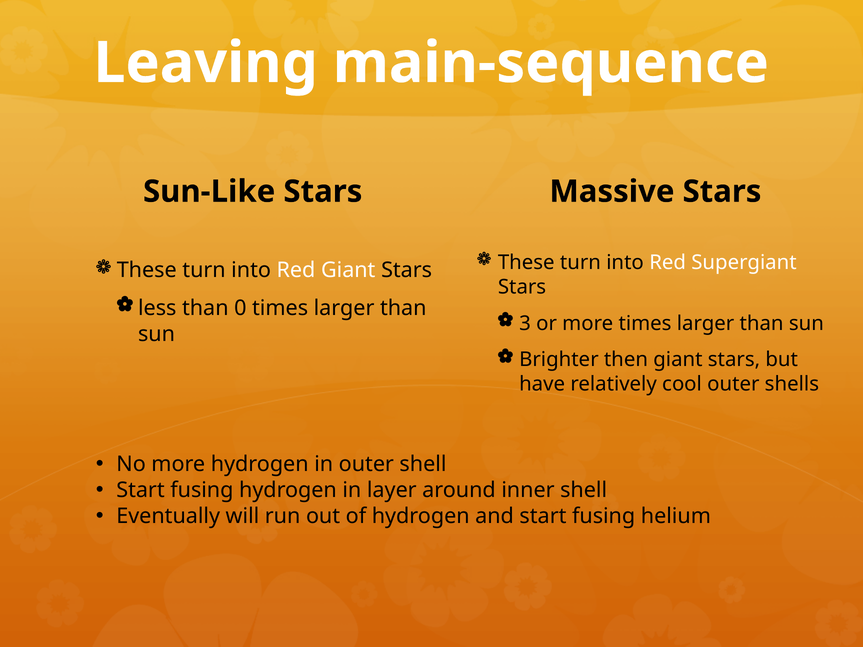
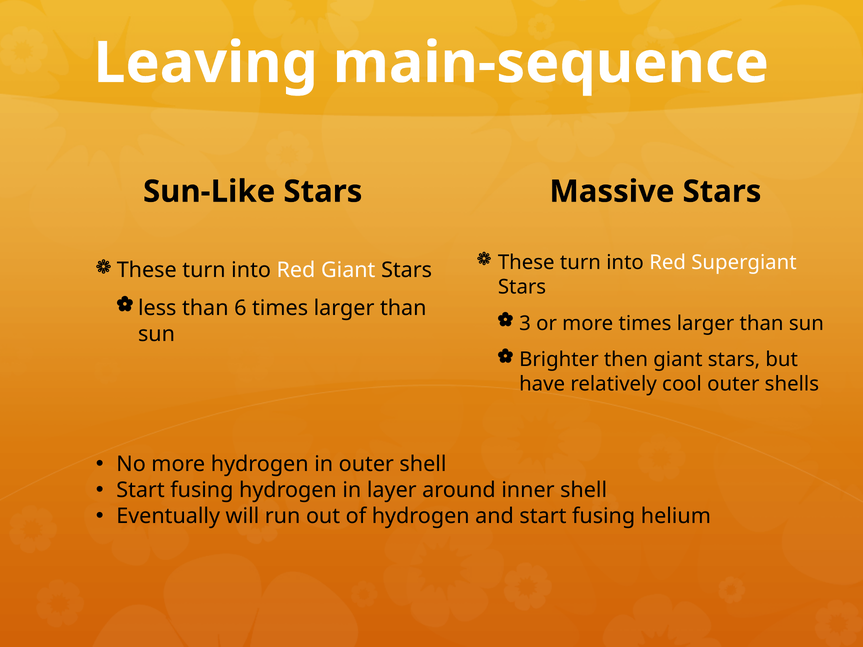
0: 0 -> 6
